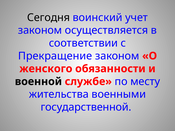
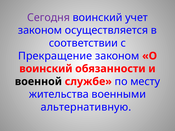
Сегодня colour: black -> purple
женского at (46, 69): женского -> воинский
государственной: государственной -> альтернативную
